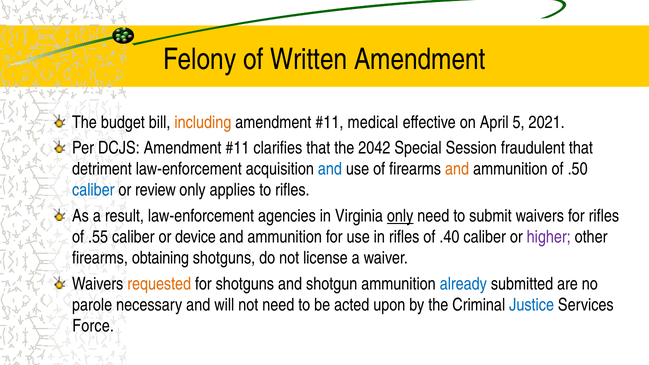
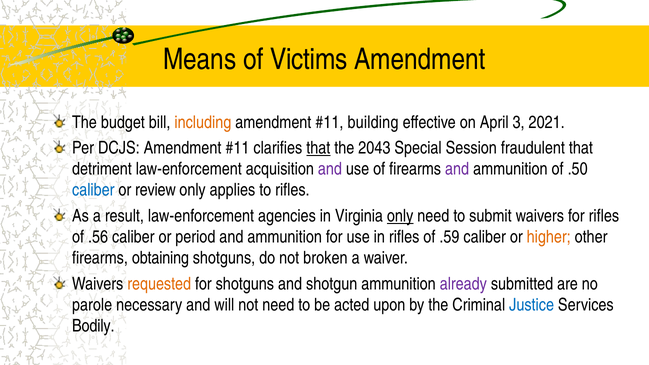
Felony: Felony -> Means
Written: Written -> Victims
medical: medical -> building
5: 5 -> 3
that at (318, 148) underline: none -> present
2042: 2042 -> 2043
and at (330, 169) colour: blue -> purple
and at (457, 169) colour: orange -> purple
.55: .55 -> .56
device: device -> period
.40: .40 -> .59
higher colour: purple -> orange
license: license -> broken
already colour: blue -> purple
Force: Force -> Bodily
